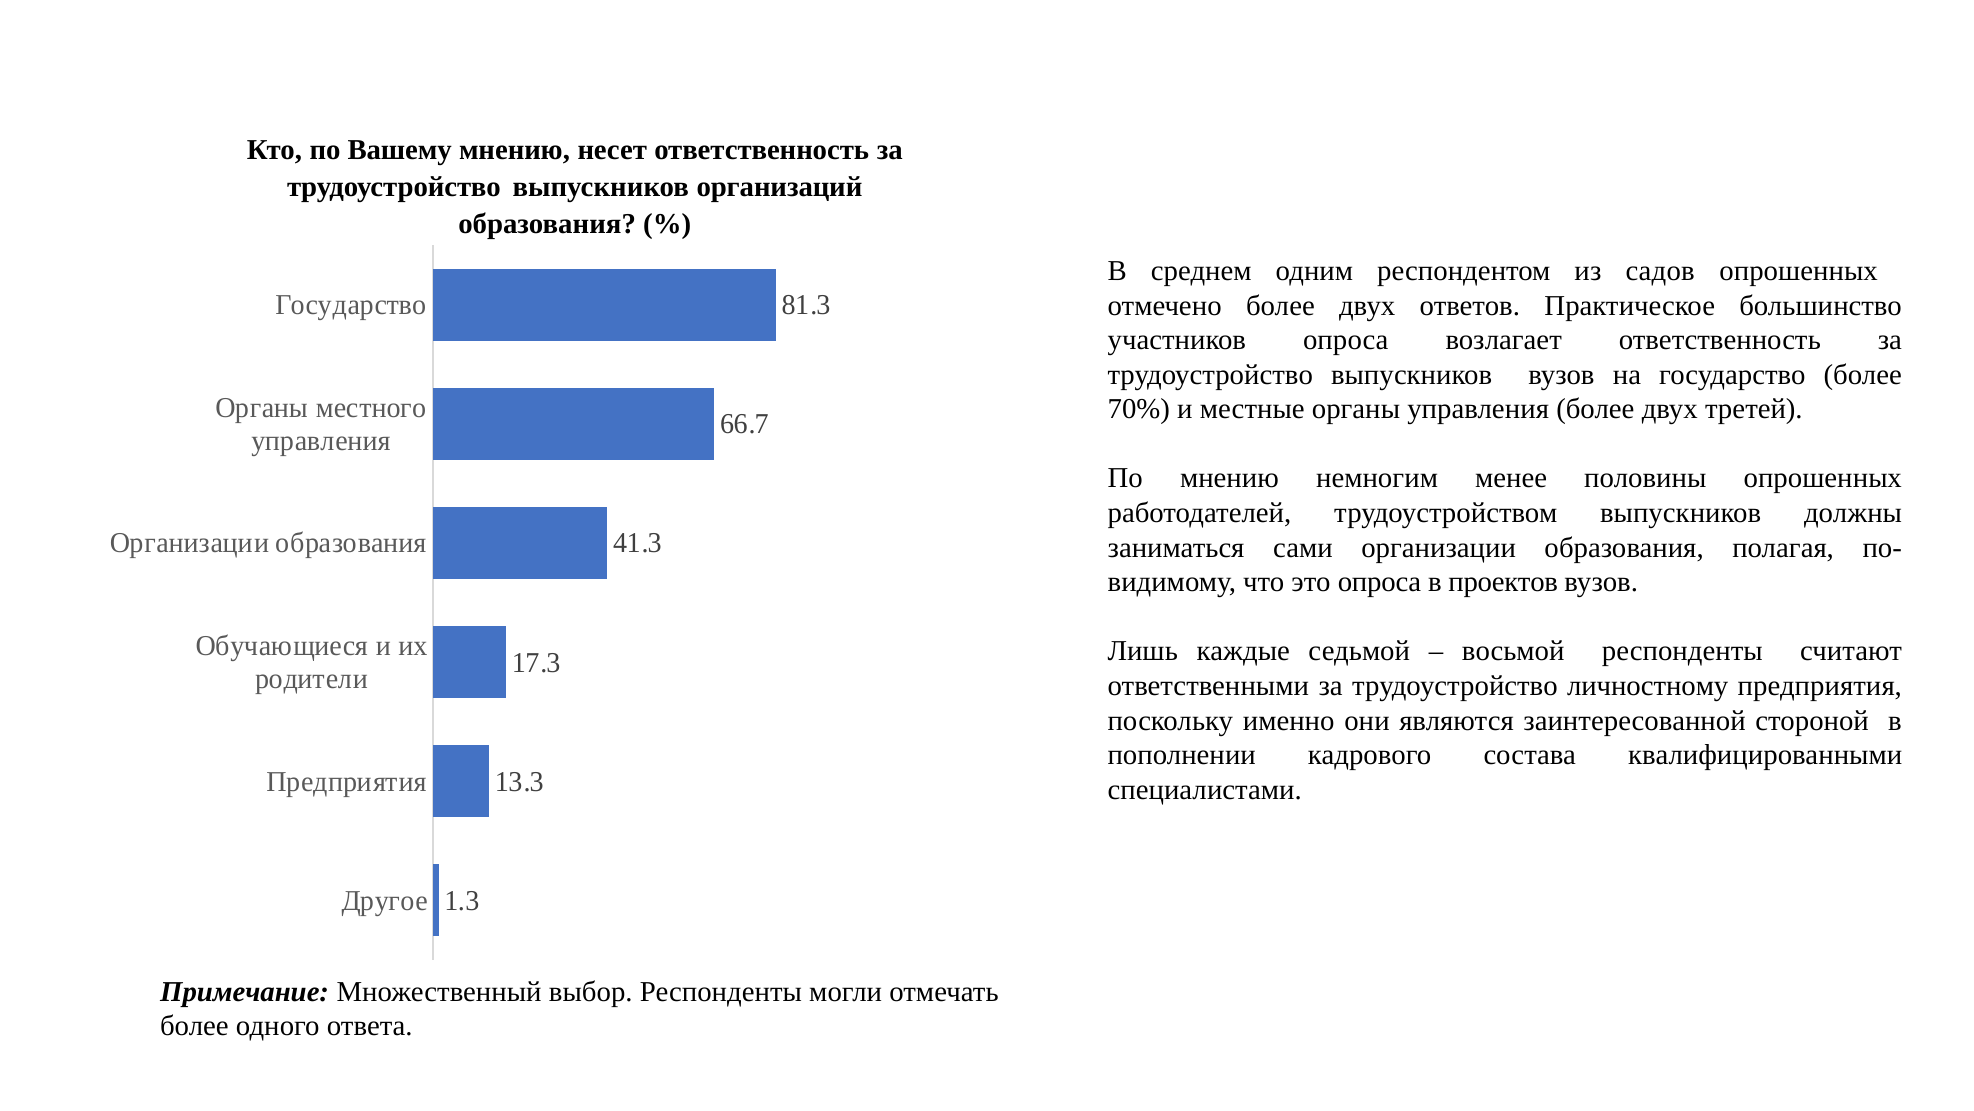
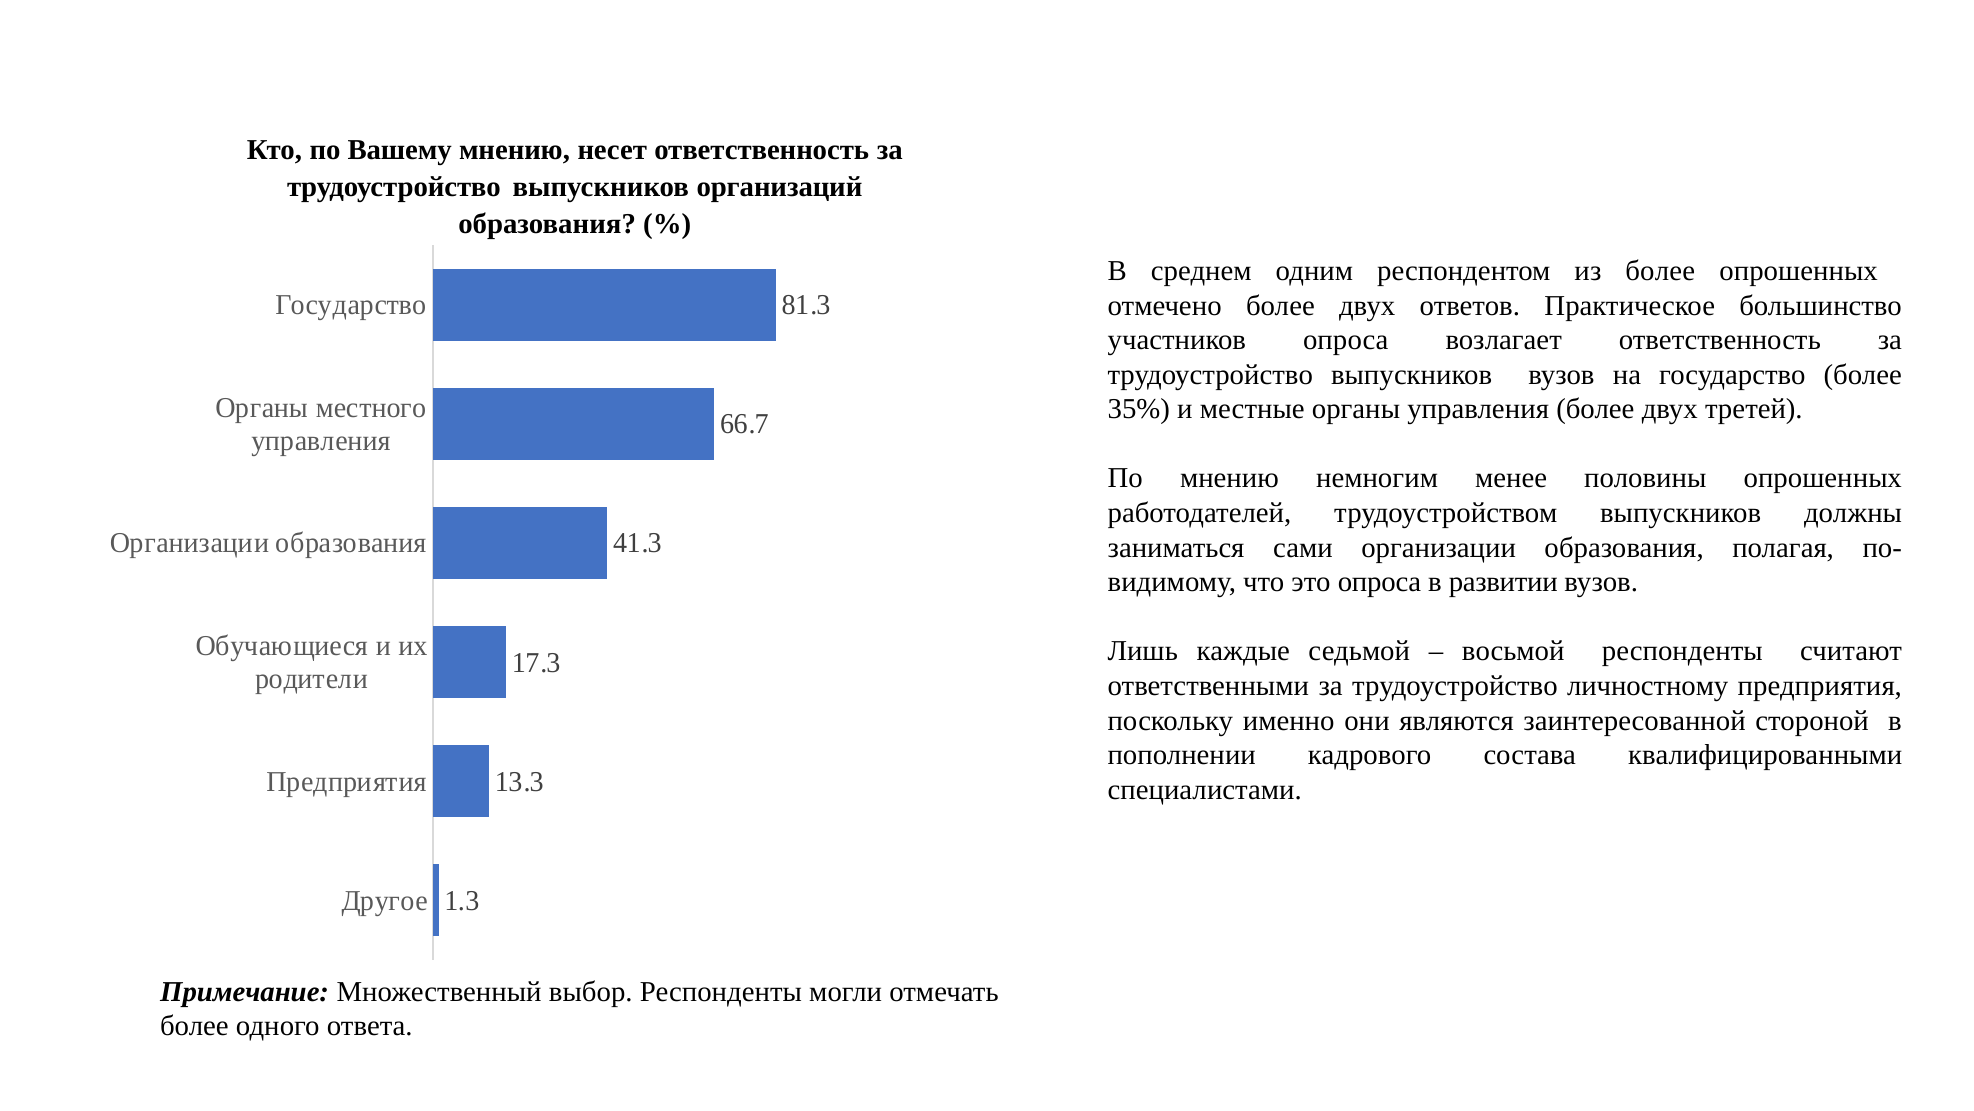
из садов: садов -> более
70%: 70% -> 35%
проектов: проектов -> развитии
